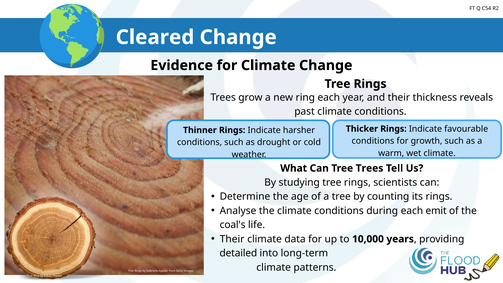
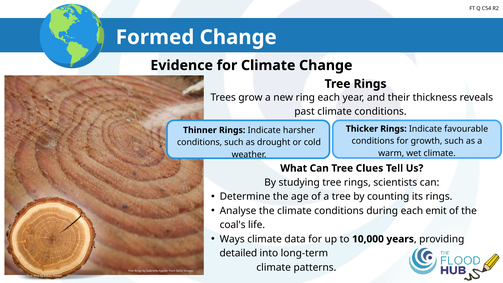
Cleared: Cleared -> Formed
Tree Trees: Trees -> Clues
Their at (232, 239): Their -> Ways
